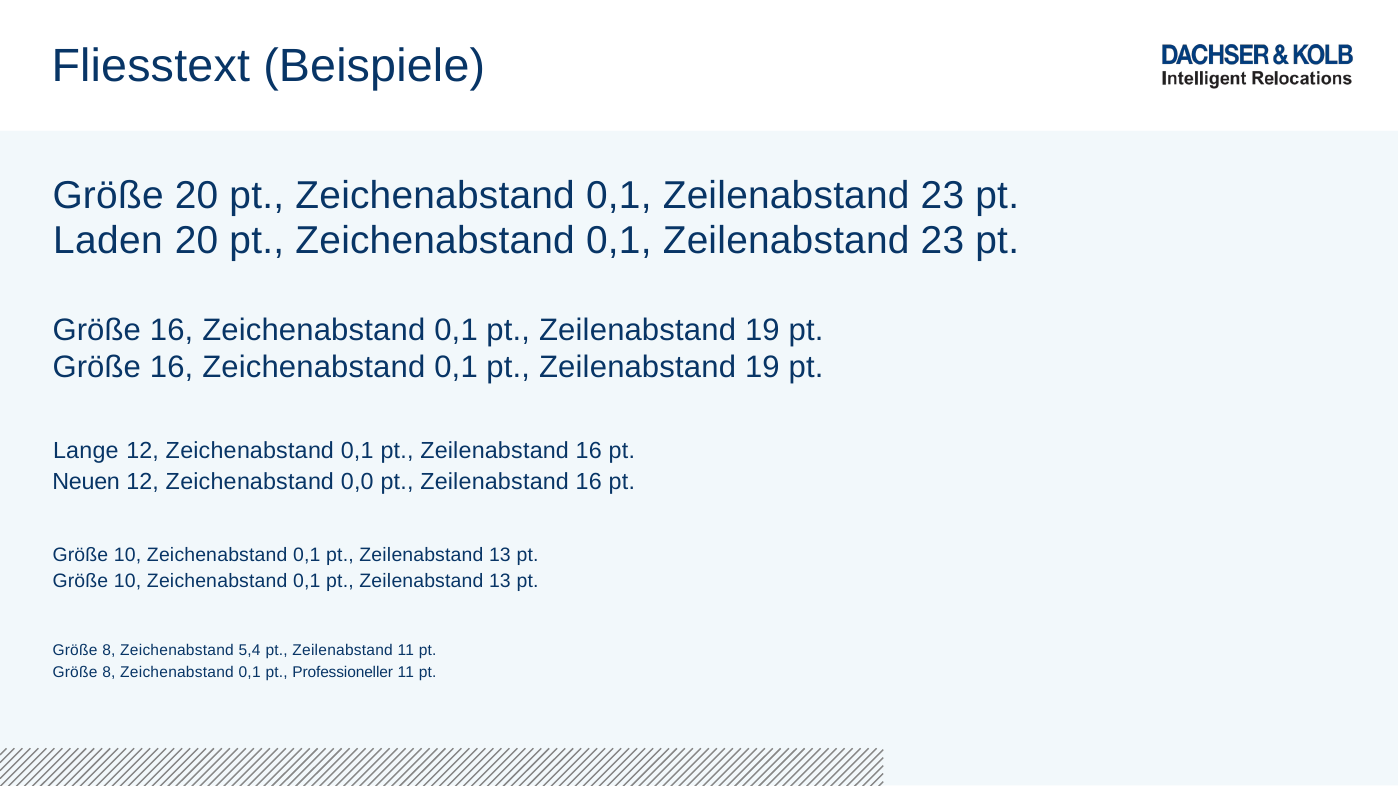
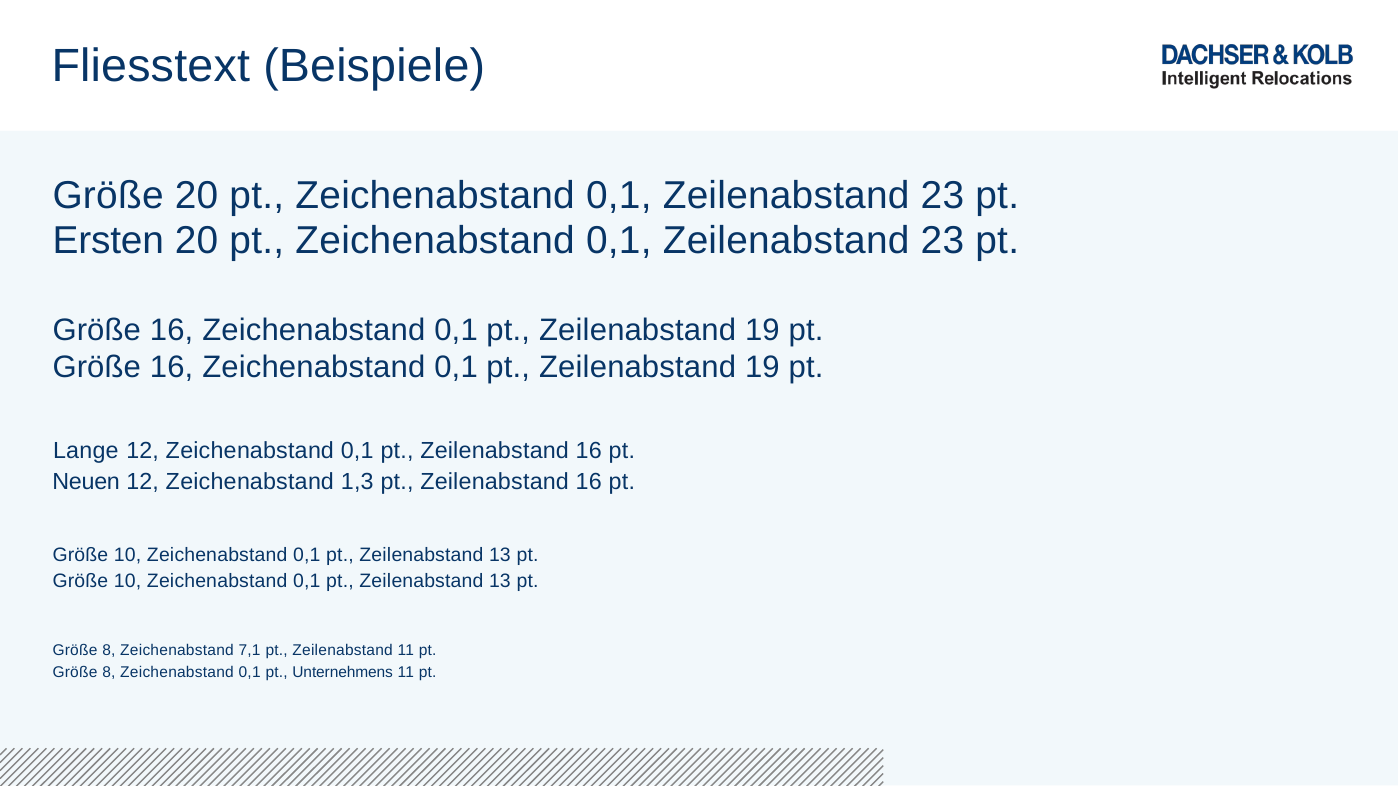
Laden: Laden -> Ersten
0,0: 0,0 -> 1,3
5,4: 5,4 -> 7,1
Professioneller: Professioneller -> Unternehmens
